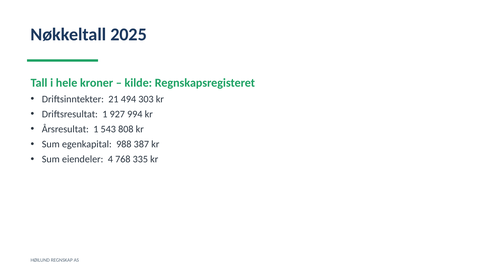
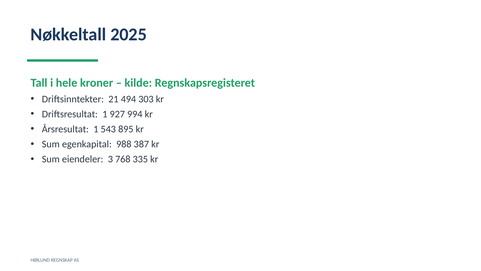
808: 808 -> 895
4: 4 -> 3
